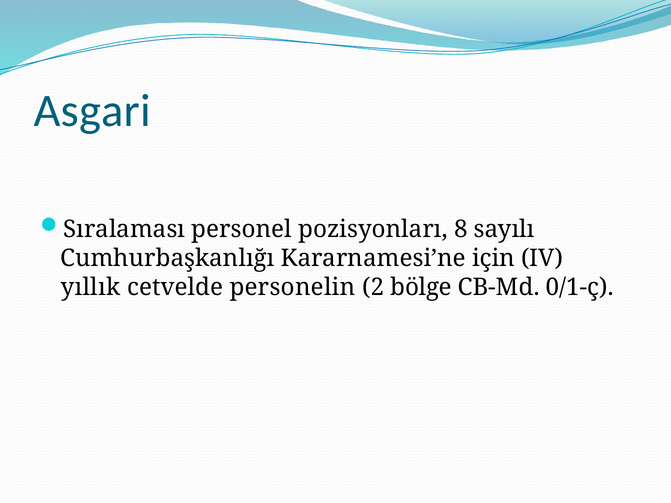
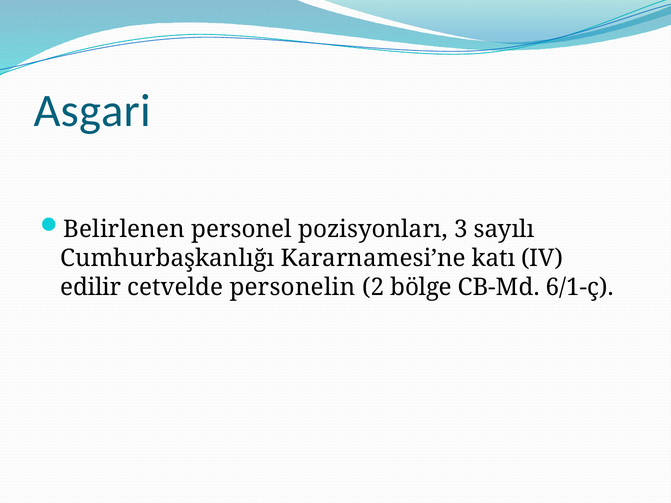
Sıralaması: Sıralaması -> Belirlenen
8: 8 -> 3
için: için -> katı
yıllık: yıllık -> edilir
0/1-ç: 0/1-ç -> 6/1-ç
